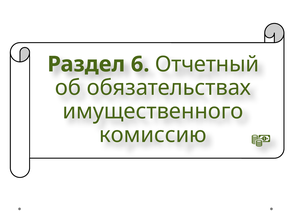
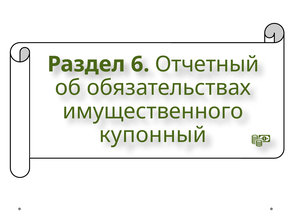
комиссию: комиссию -> купонный
